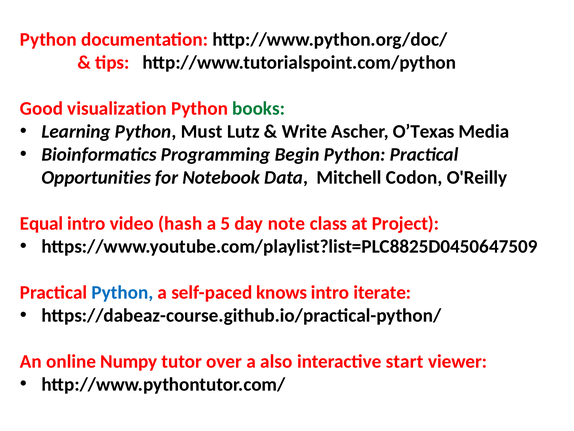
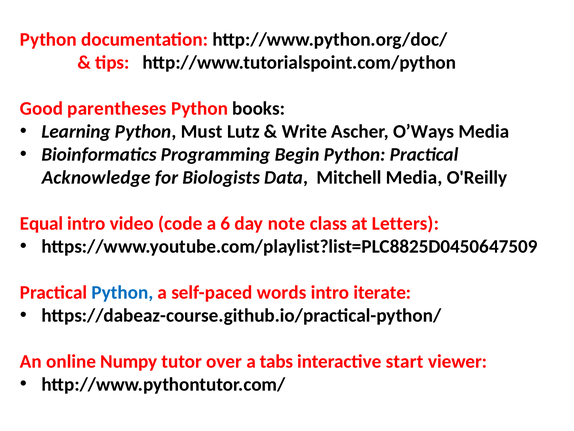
visualization: visualization -> parentheses
books colour: green -> black
O’Texas: O’Texas -> O’Ways
Opportunities: Opportunities -> Acknowledge
Notebook: Notebook -> Biologists
Mitchell Codon: Codon -> Media
hash: hash -> code
5: 5 -> 6
Project: Project -> Letters
knows: knows -> words
also: also -> tabs
